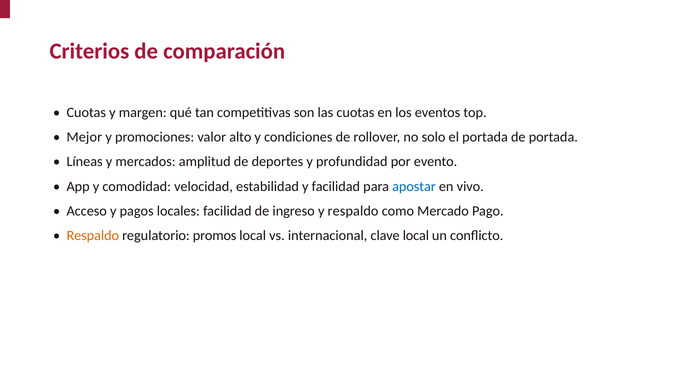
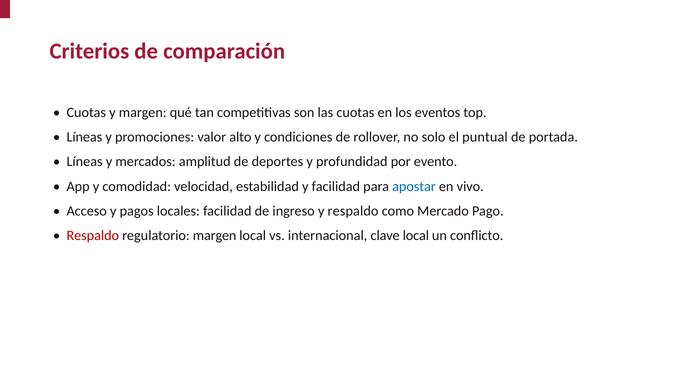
Mejor at (84, 137): Mejor -> Líneas
el portada: portada -> puntual
Respaldo at (93, 236) colour: orange -> red
regulatorio promos: promos -> margen
